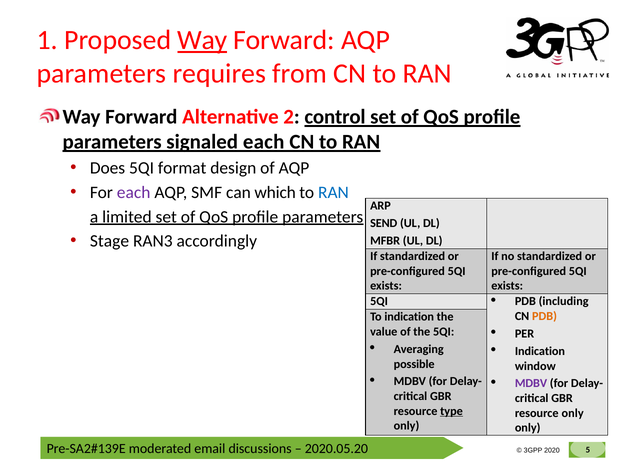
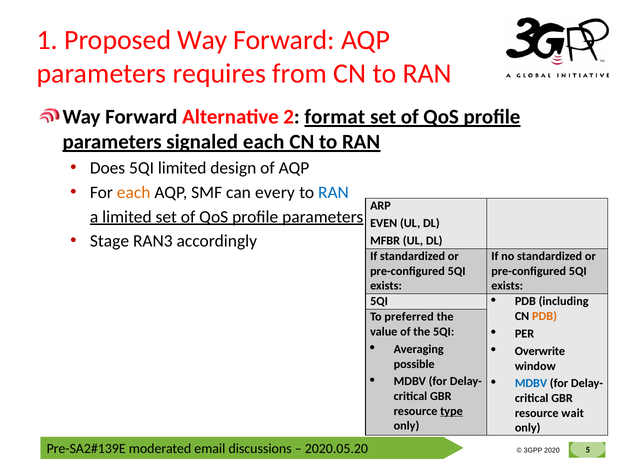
Way at (202, 40) underline: present -> none
control: control -> format
5QI format: format -> limited
each at (134, 193) colour: purple -> orange
which: which -> every
SEND: SEND -> EVEN
To indication: indication -> preferred
Indication at (540, 351): Indication -> Overwrite
MDBV at (531, 384) colour: purple -> blue
resource only: only -> wait
